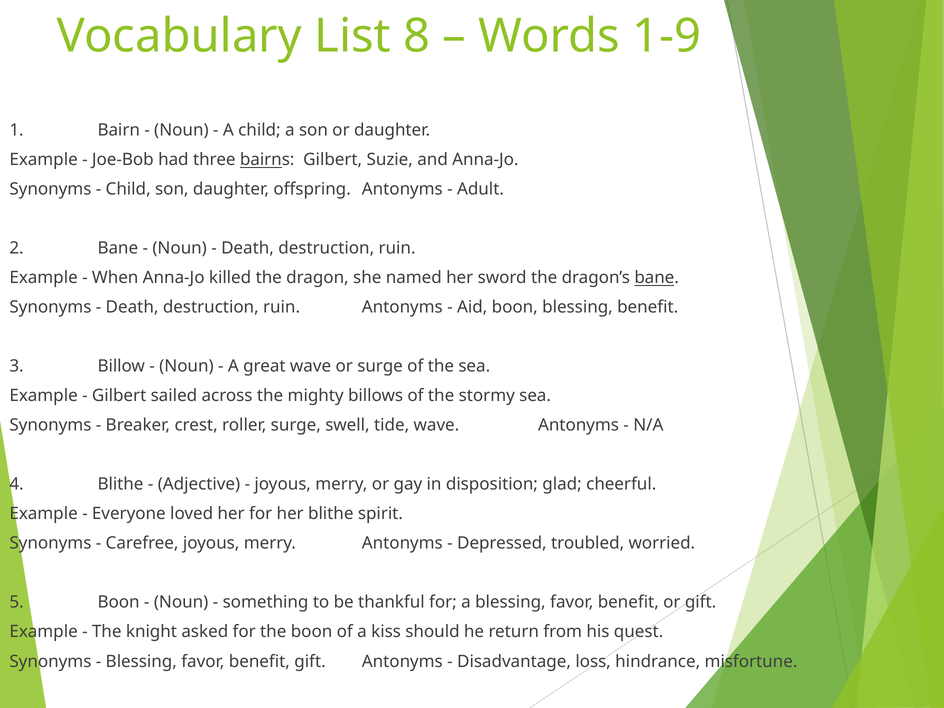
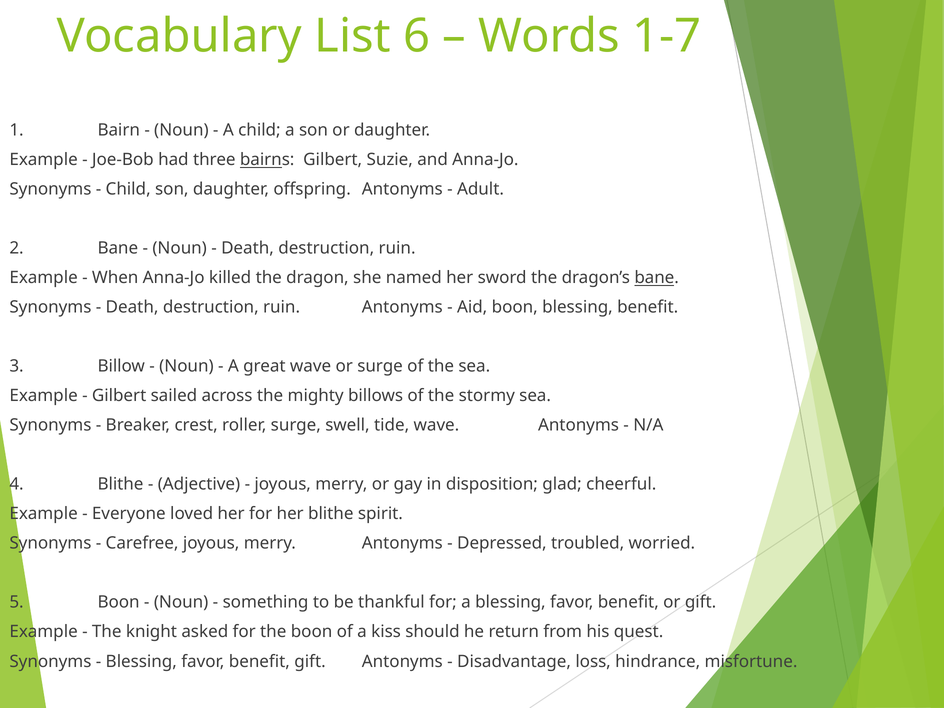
8: 8 -> 6
1-9: 1-9 -> 1-7
